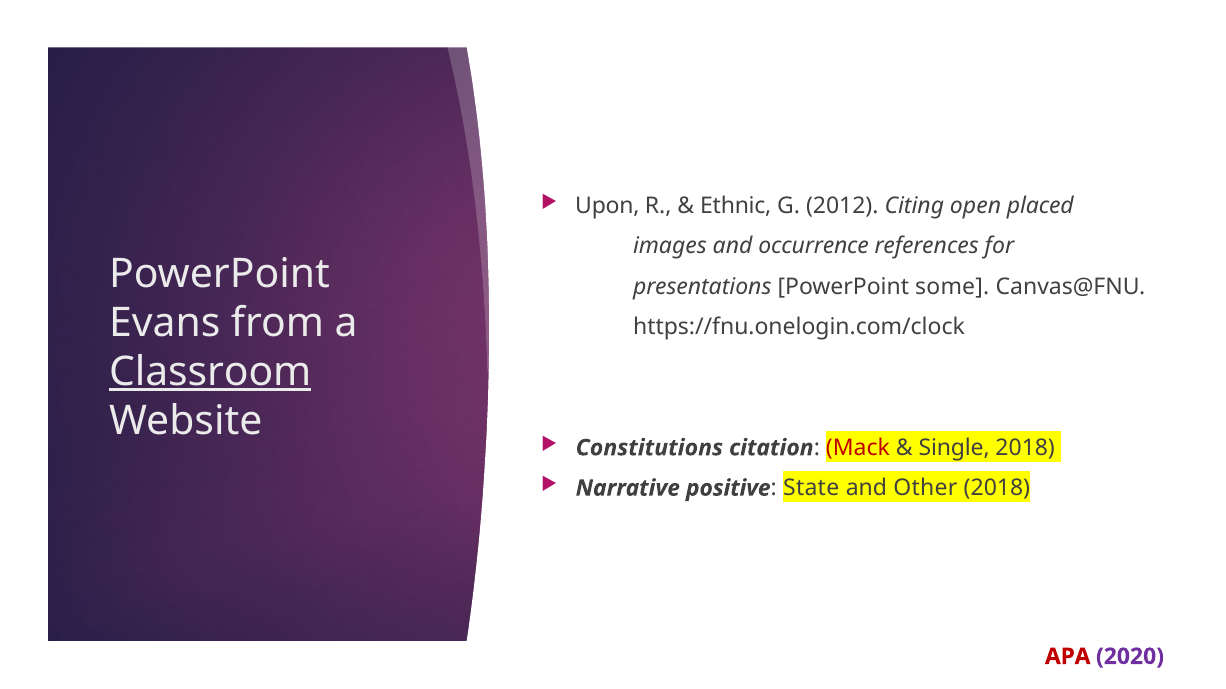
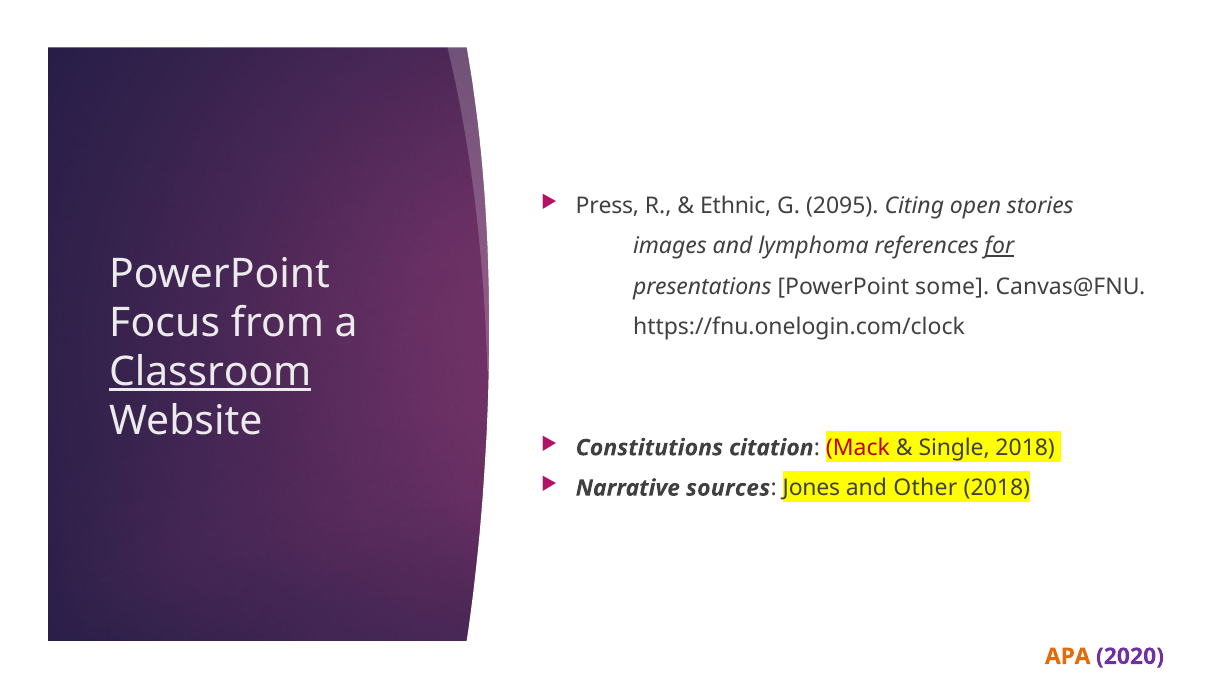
Upon: Upon -> Press
2012: 2012 -> 2095
placed: placed -> stories
occurrence: occurrence -> lymphoma
for underline: none -> present
Evans: Evans -> Focus
positive: positive -> sources
State: State -> Jones
APA colour: red -> orange
